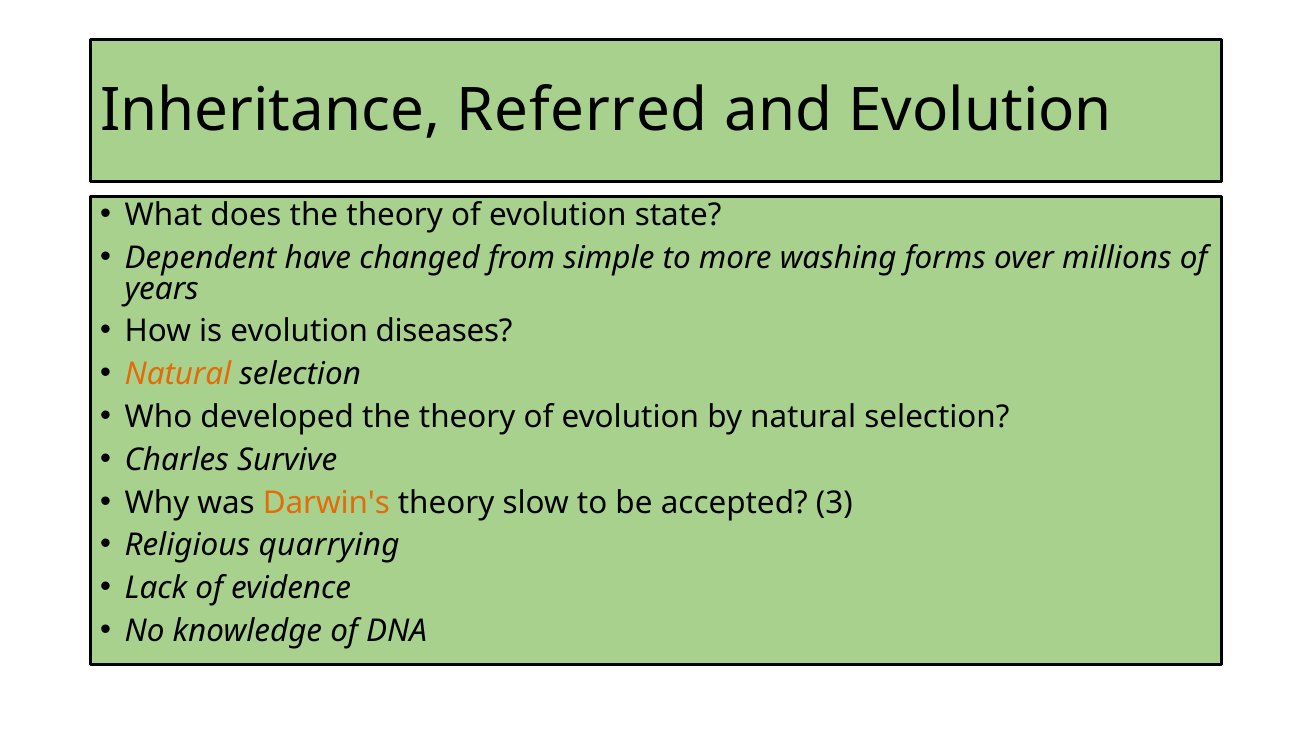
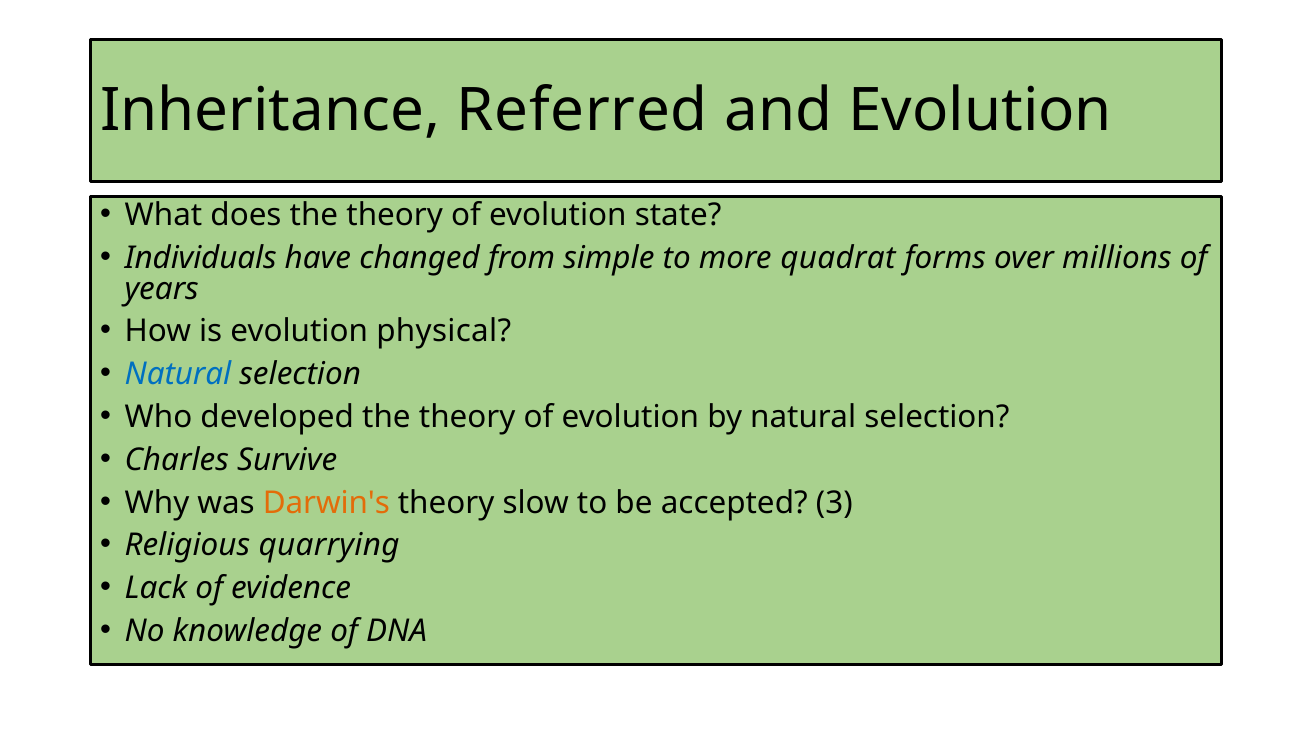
Dependent: Dependent -> Individuals
washing: washing -> quadrat
diseases: diseases -> physical
Natural at (178, 374) colour: orange -> blue
